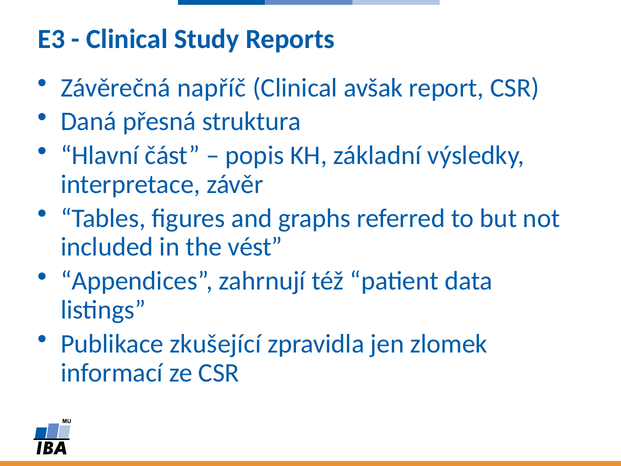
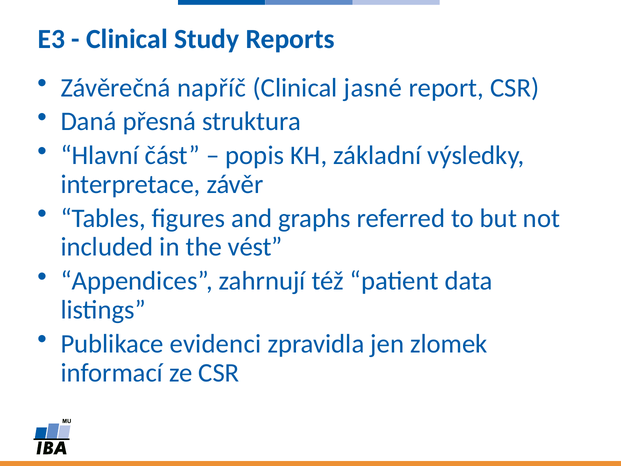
avšak: avšak -> jasné
zkušející: zkušející -> evidenci
